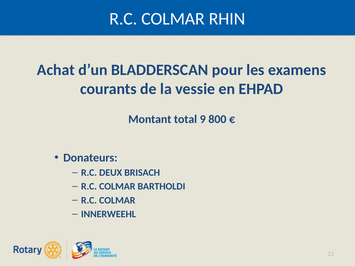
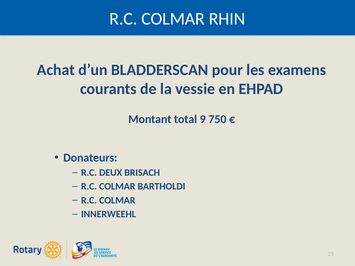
800: 800 -> 750
